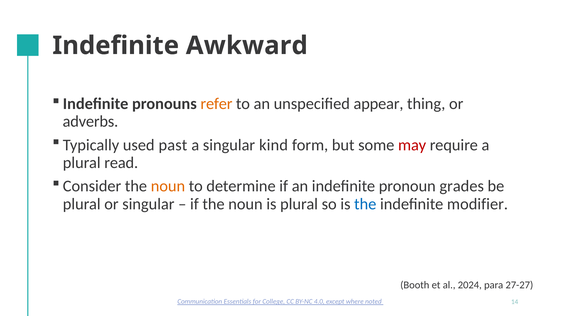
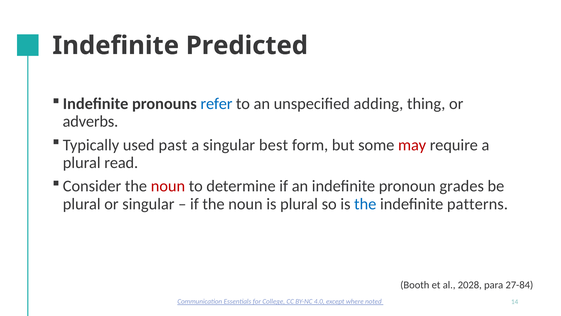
Awkward: Awkward -> Predicted
refer colour: orange -> blue
appear: appear -> adding
kind: kind -> best
noun at (168, 186) colour: orange -> red
modifier: modifier -> patterns
2024: 2024 -> 2028
27-27: 27-27 -> 27-84
